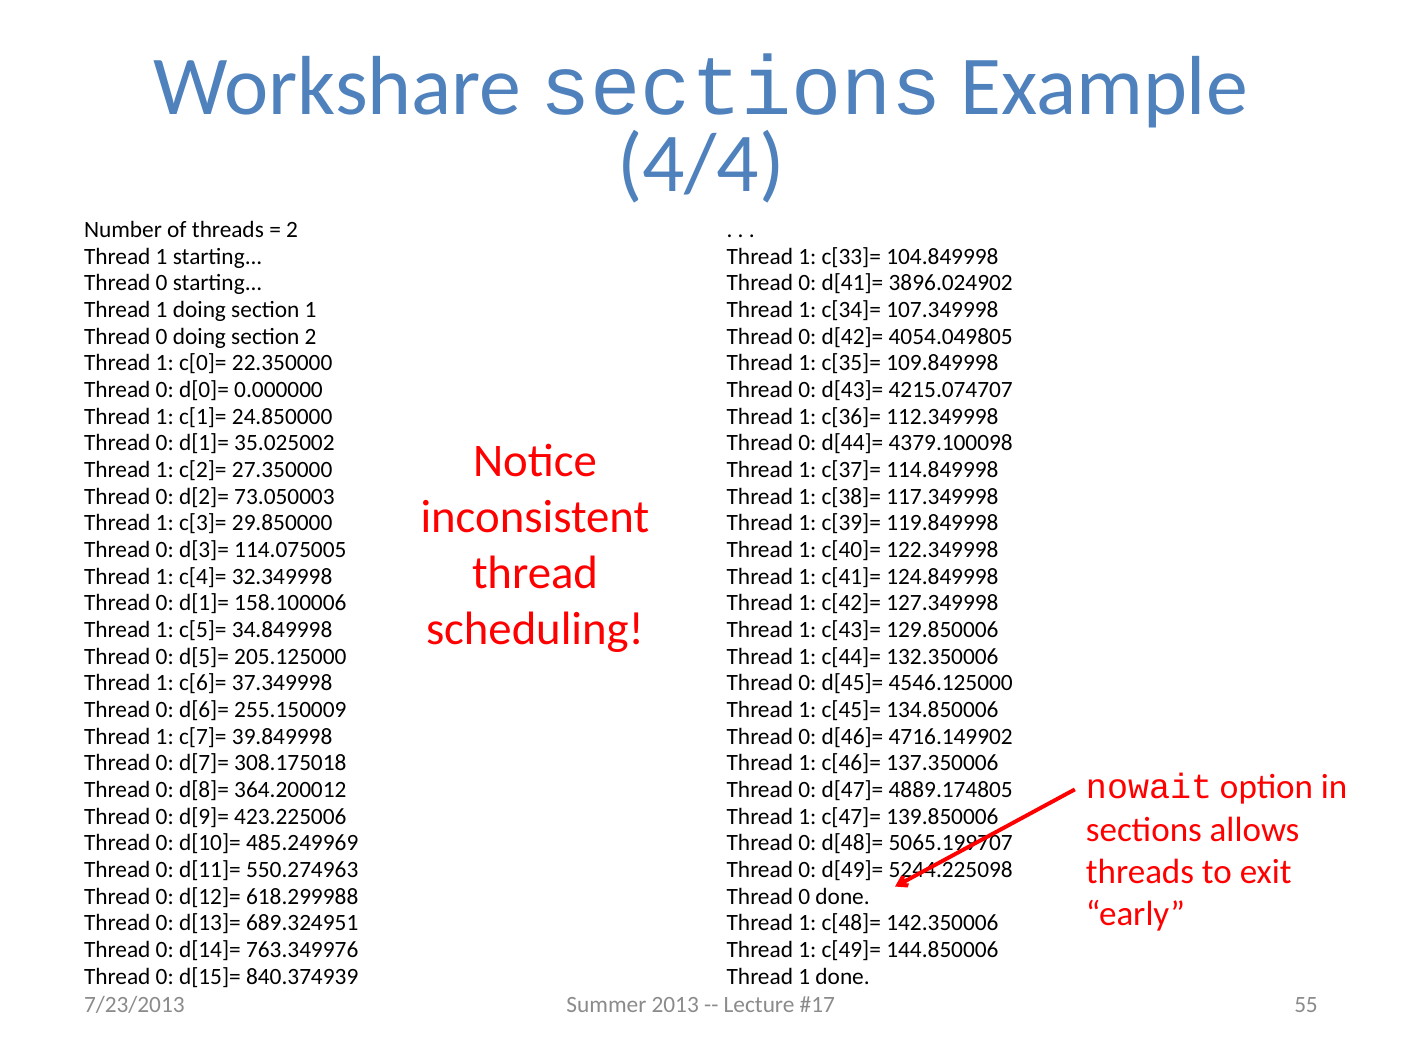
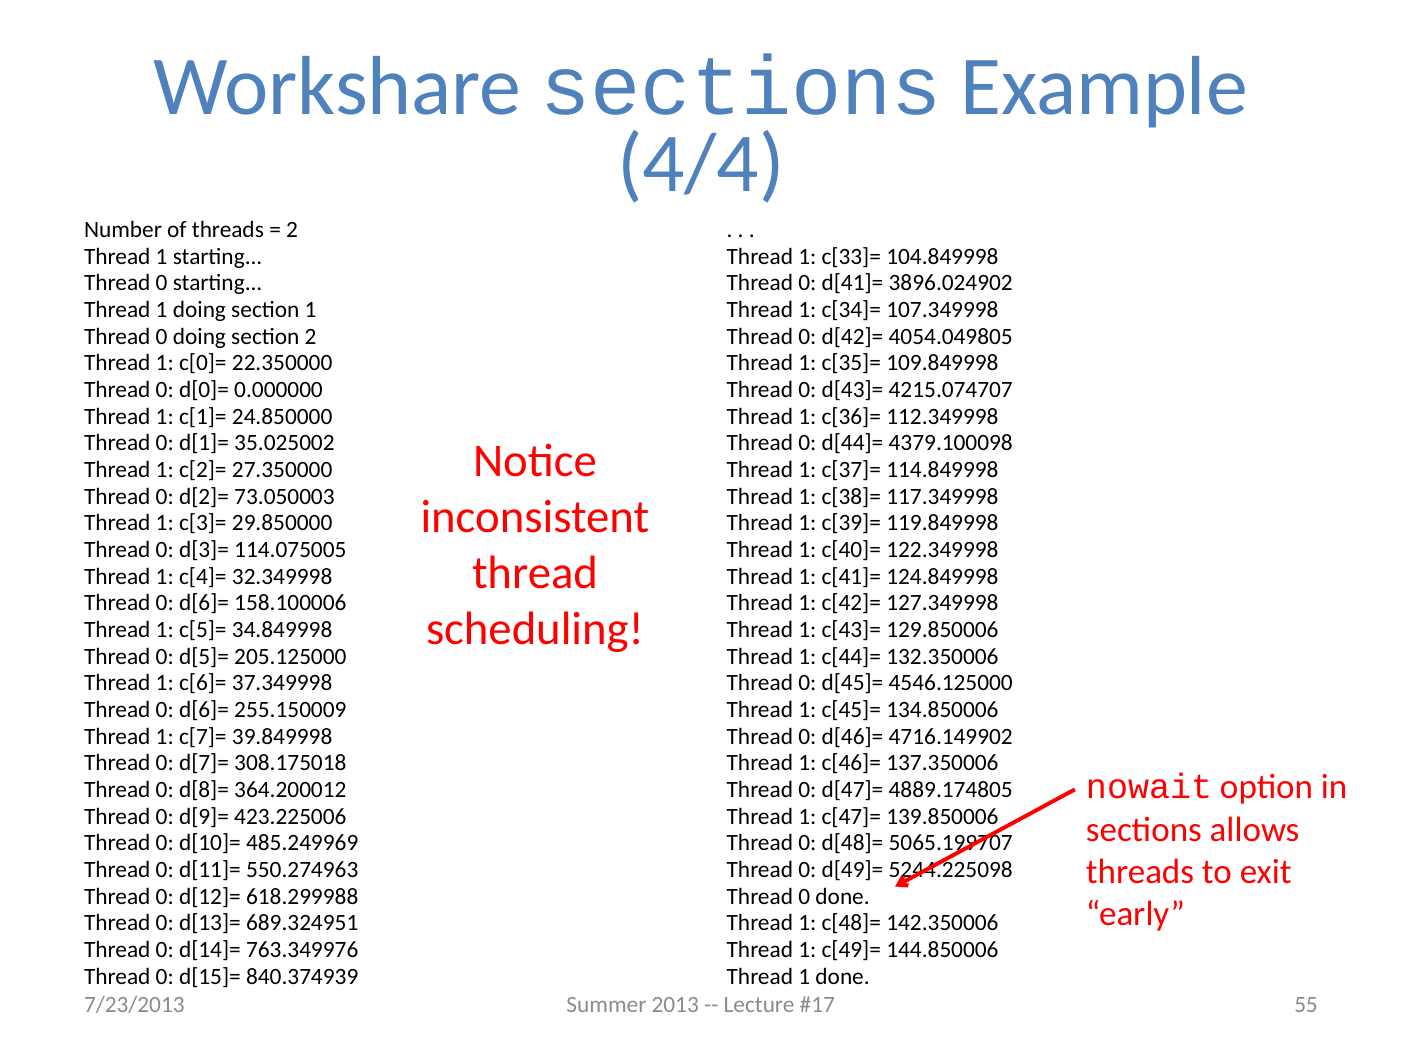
d[1]= at (204, 603): d[1]= -> d[6]=
